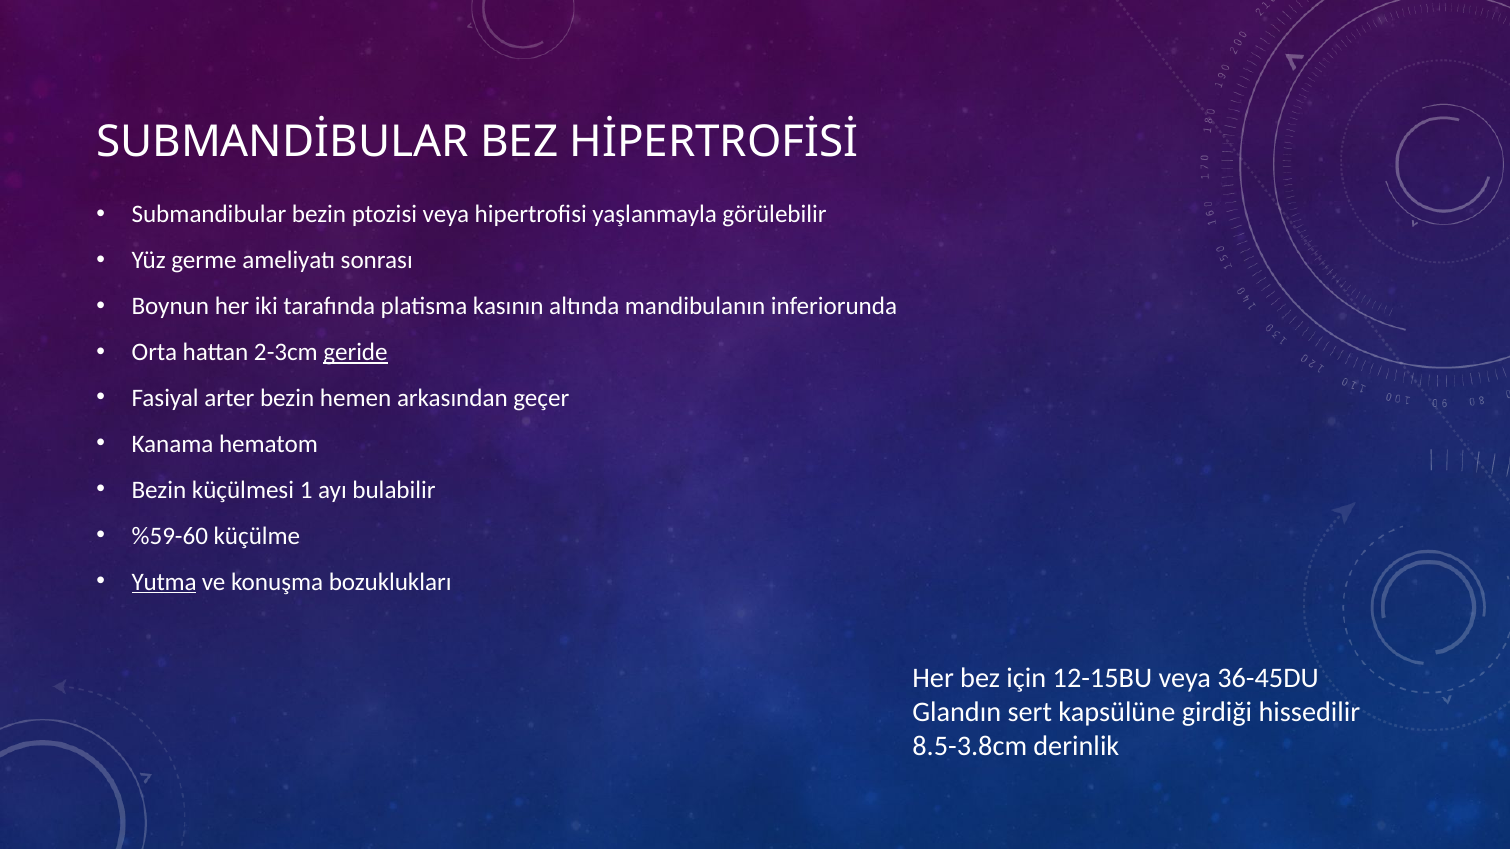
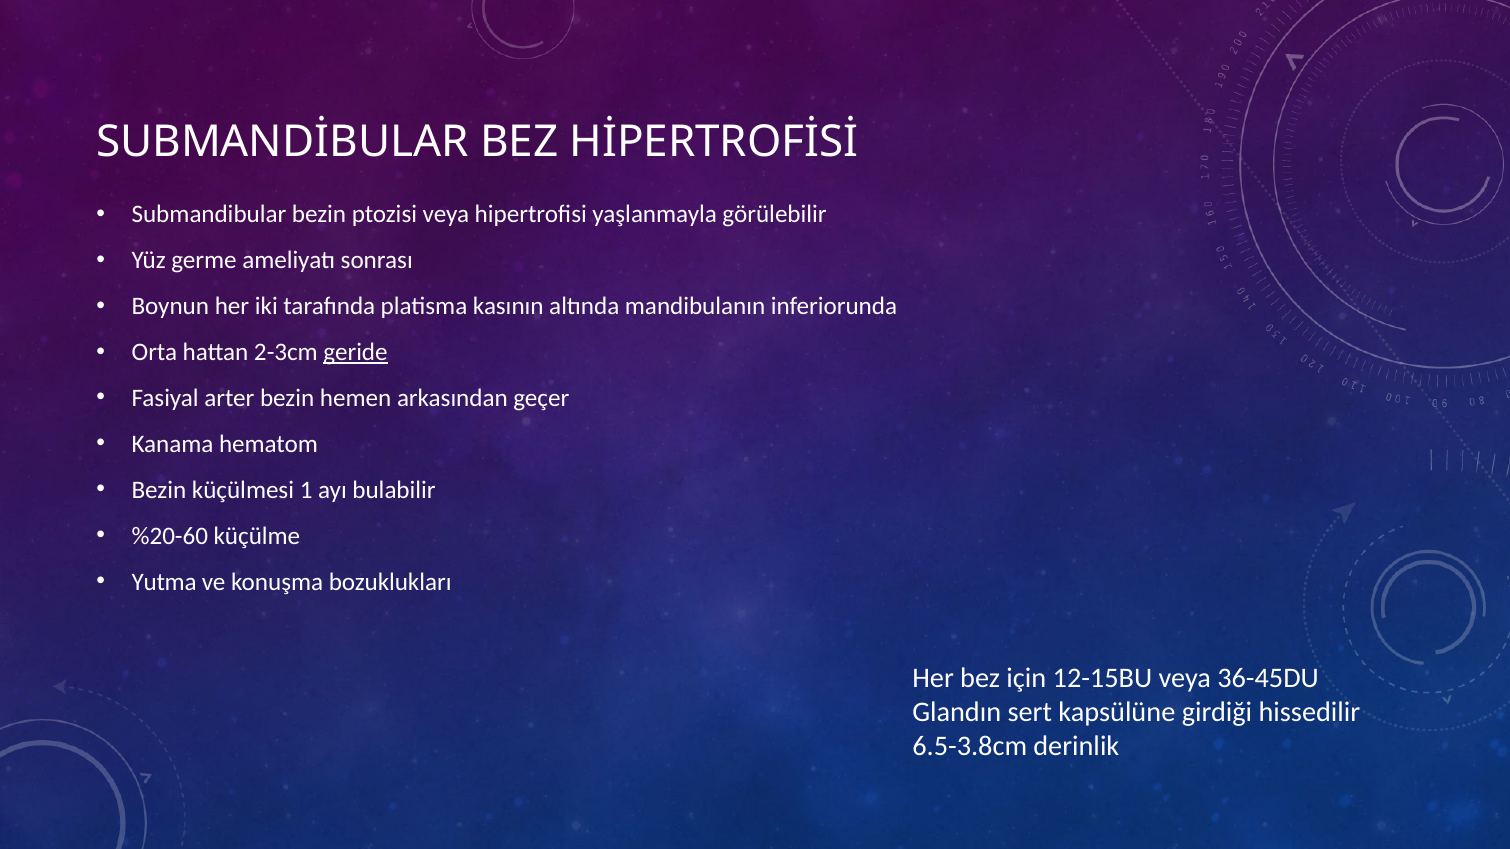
%59-60: %59-60 -> %20-60
Yutma underline: present -> none
8.5-3.8cm: 8.5-3.8cm -> 6.5-3.8cm
